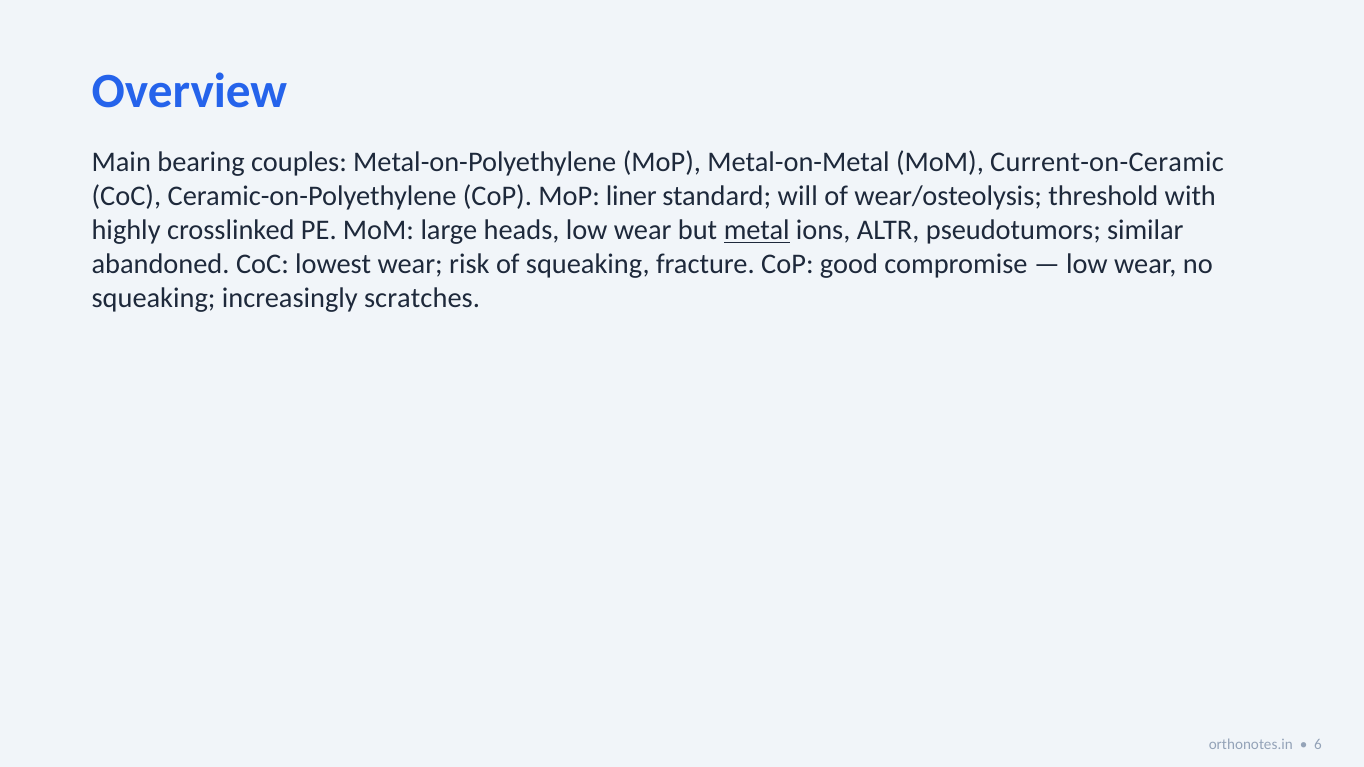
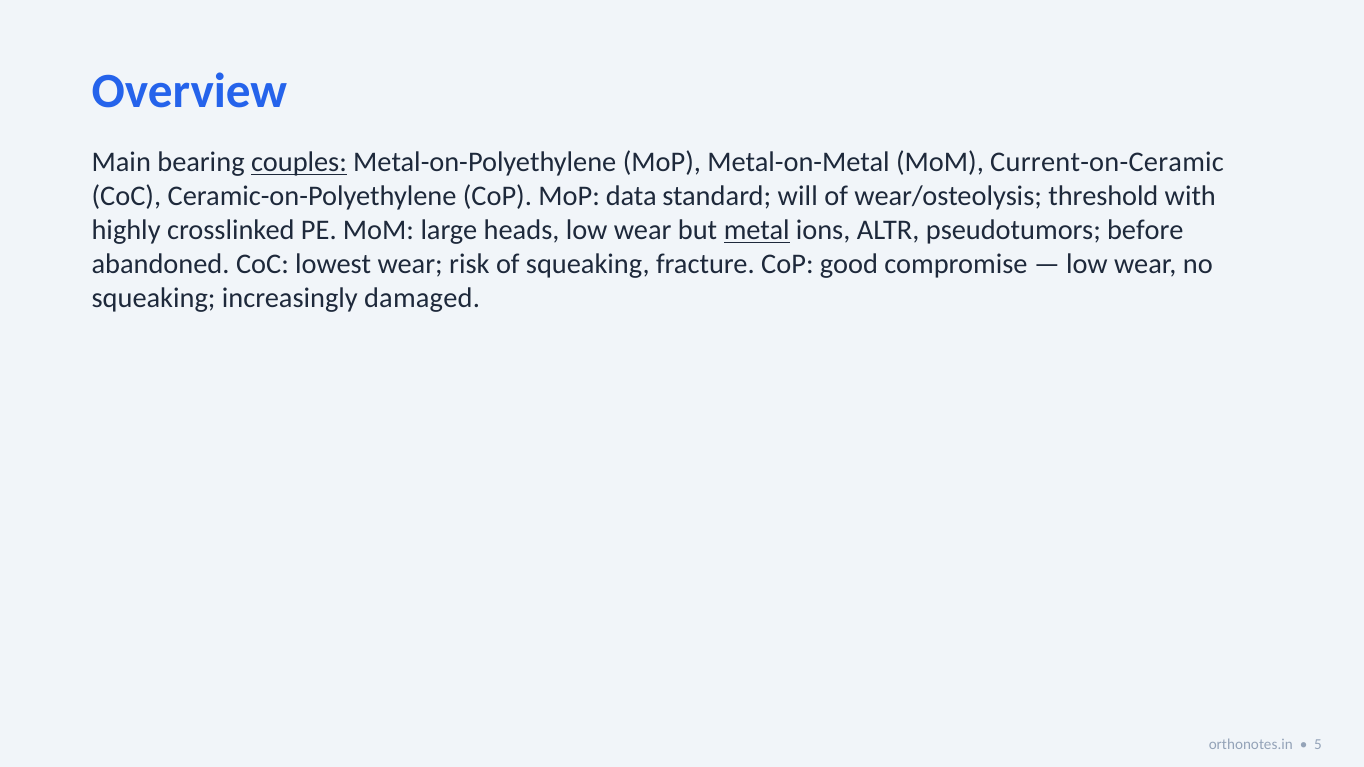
couples underline: none -> present
liner: liner -> data
similar: similar -> before
scratches: scratches -> damaged
6: 6 -> 5
